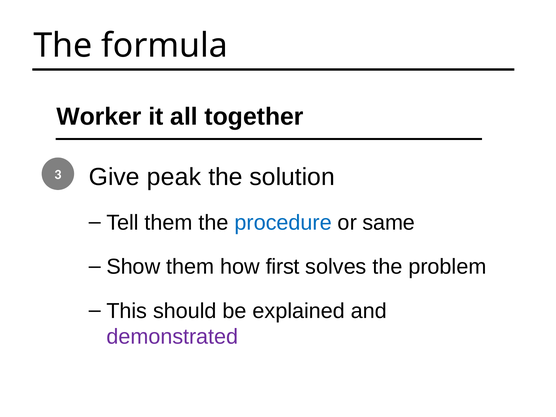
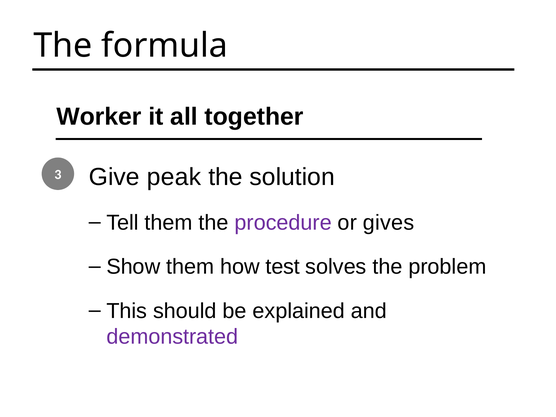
procedure colour: blue -> purple
same: same -> gives
first: first -> test
